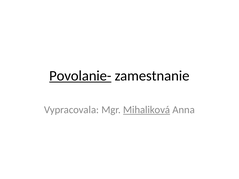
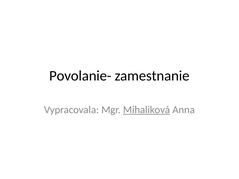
Povolanie- underline: present -> none
